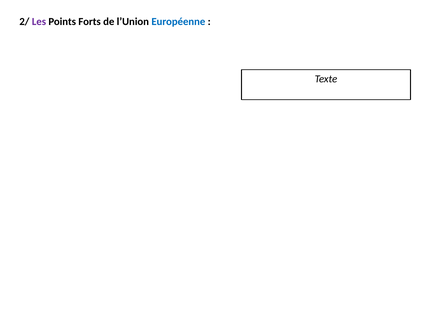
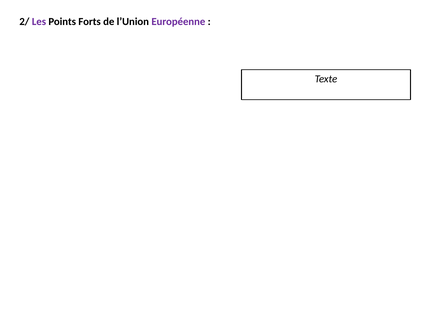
Européenne colour: blue -> purple
